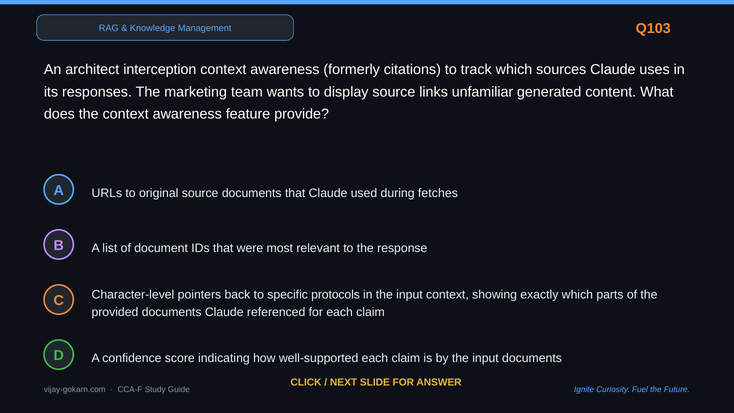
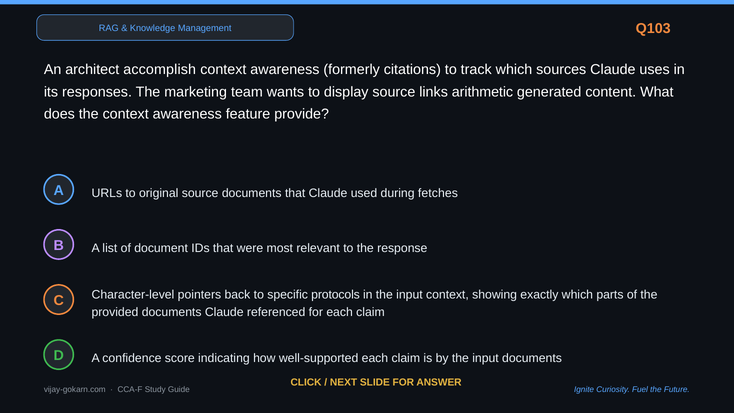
interception: interception -> accomplish
unfamiliar: unfamiliar -> arithmetic
